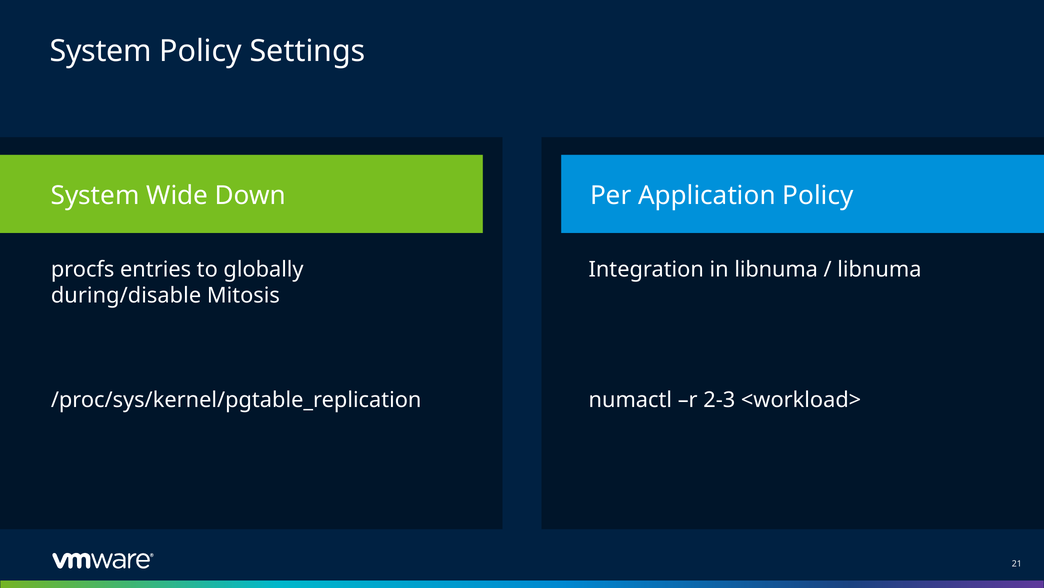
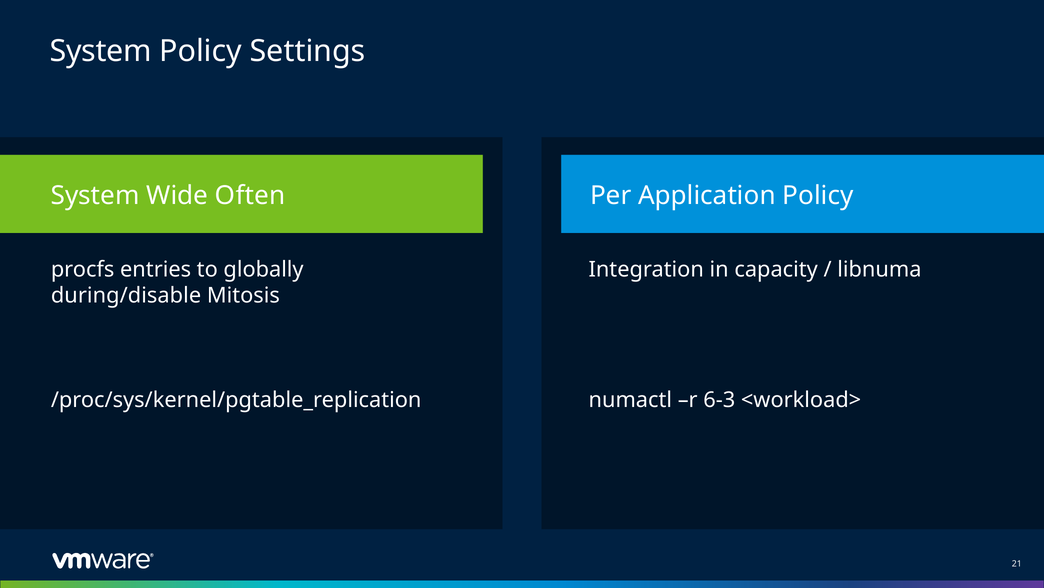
Down: Down -> Often
in libnuma: libnuma -> capacity
2-3: 2-3 -> 6-3
